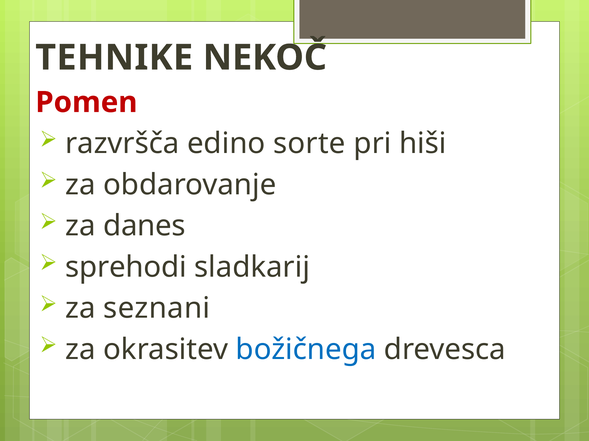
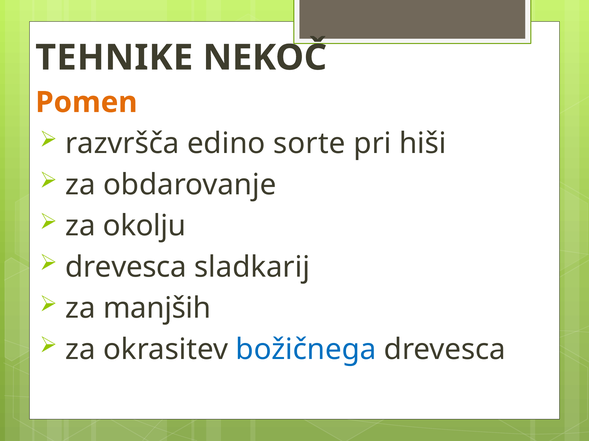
Pomen colour: red -> orange
danes: danes -> okolju
sprehodi at (126, 267): sprehodi -> drevesca
seznani: seznani -> manjših
